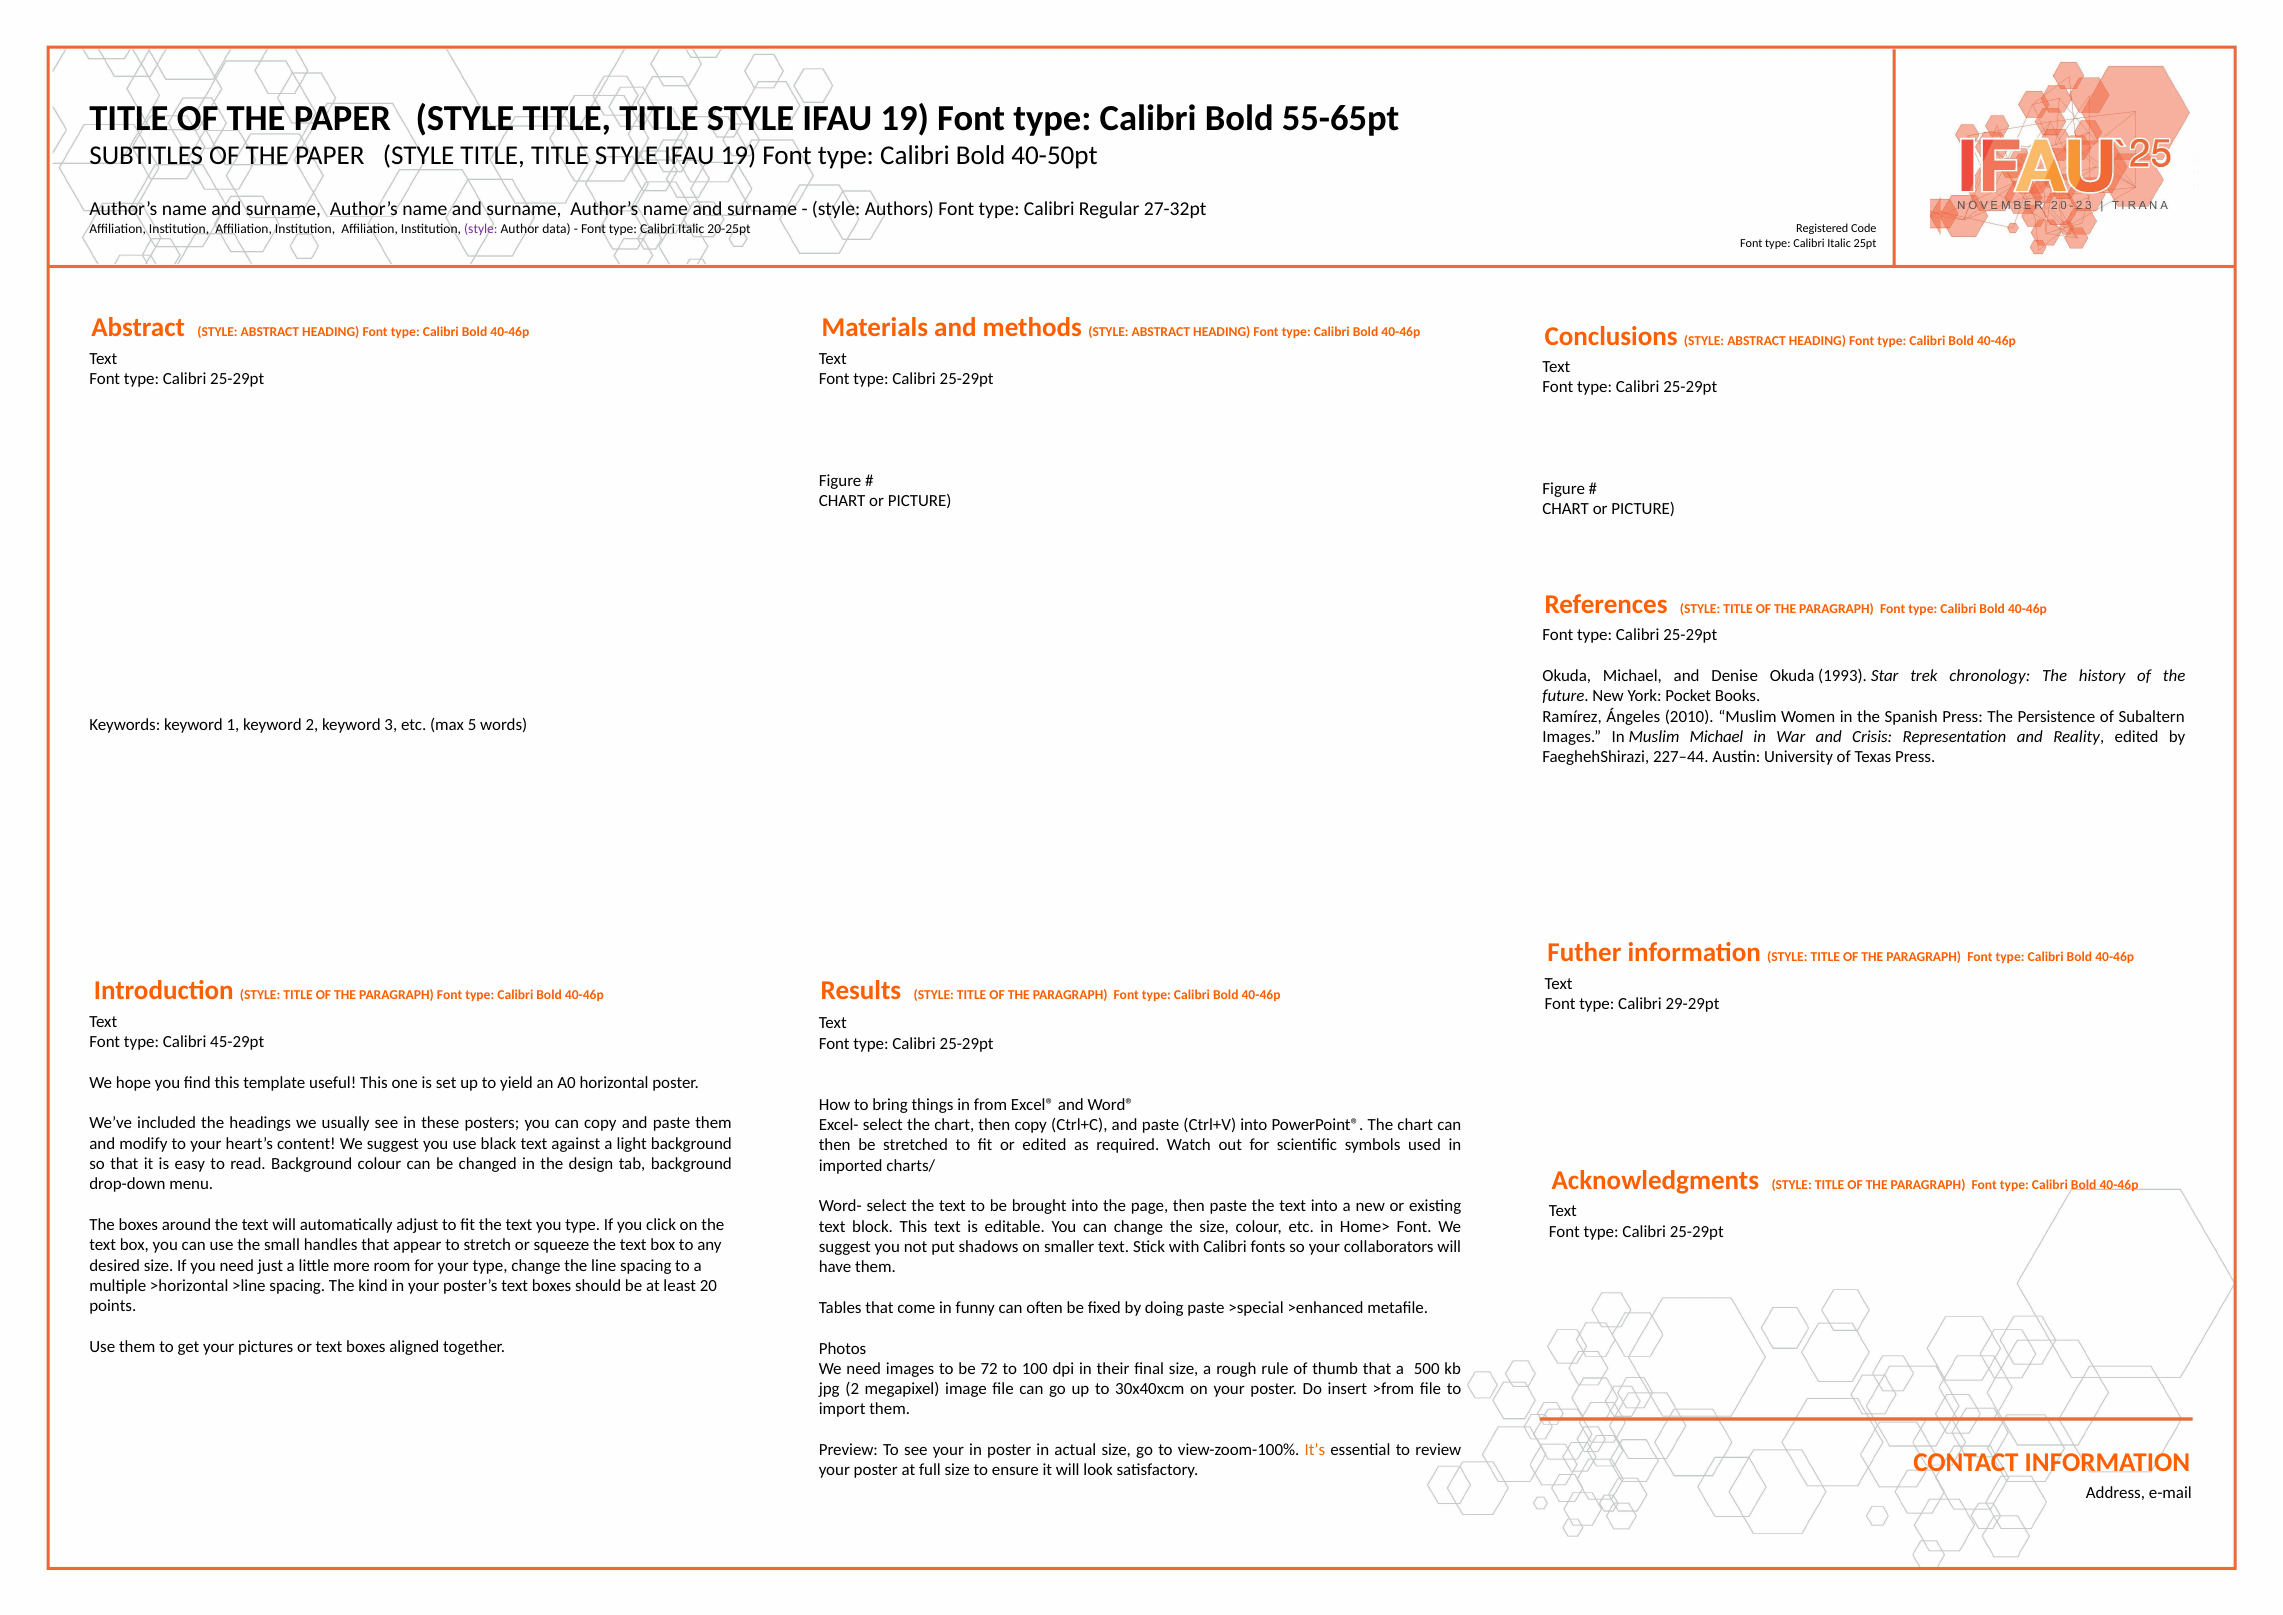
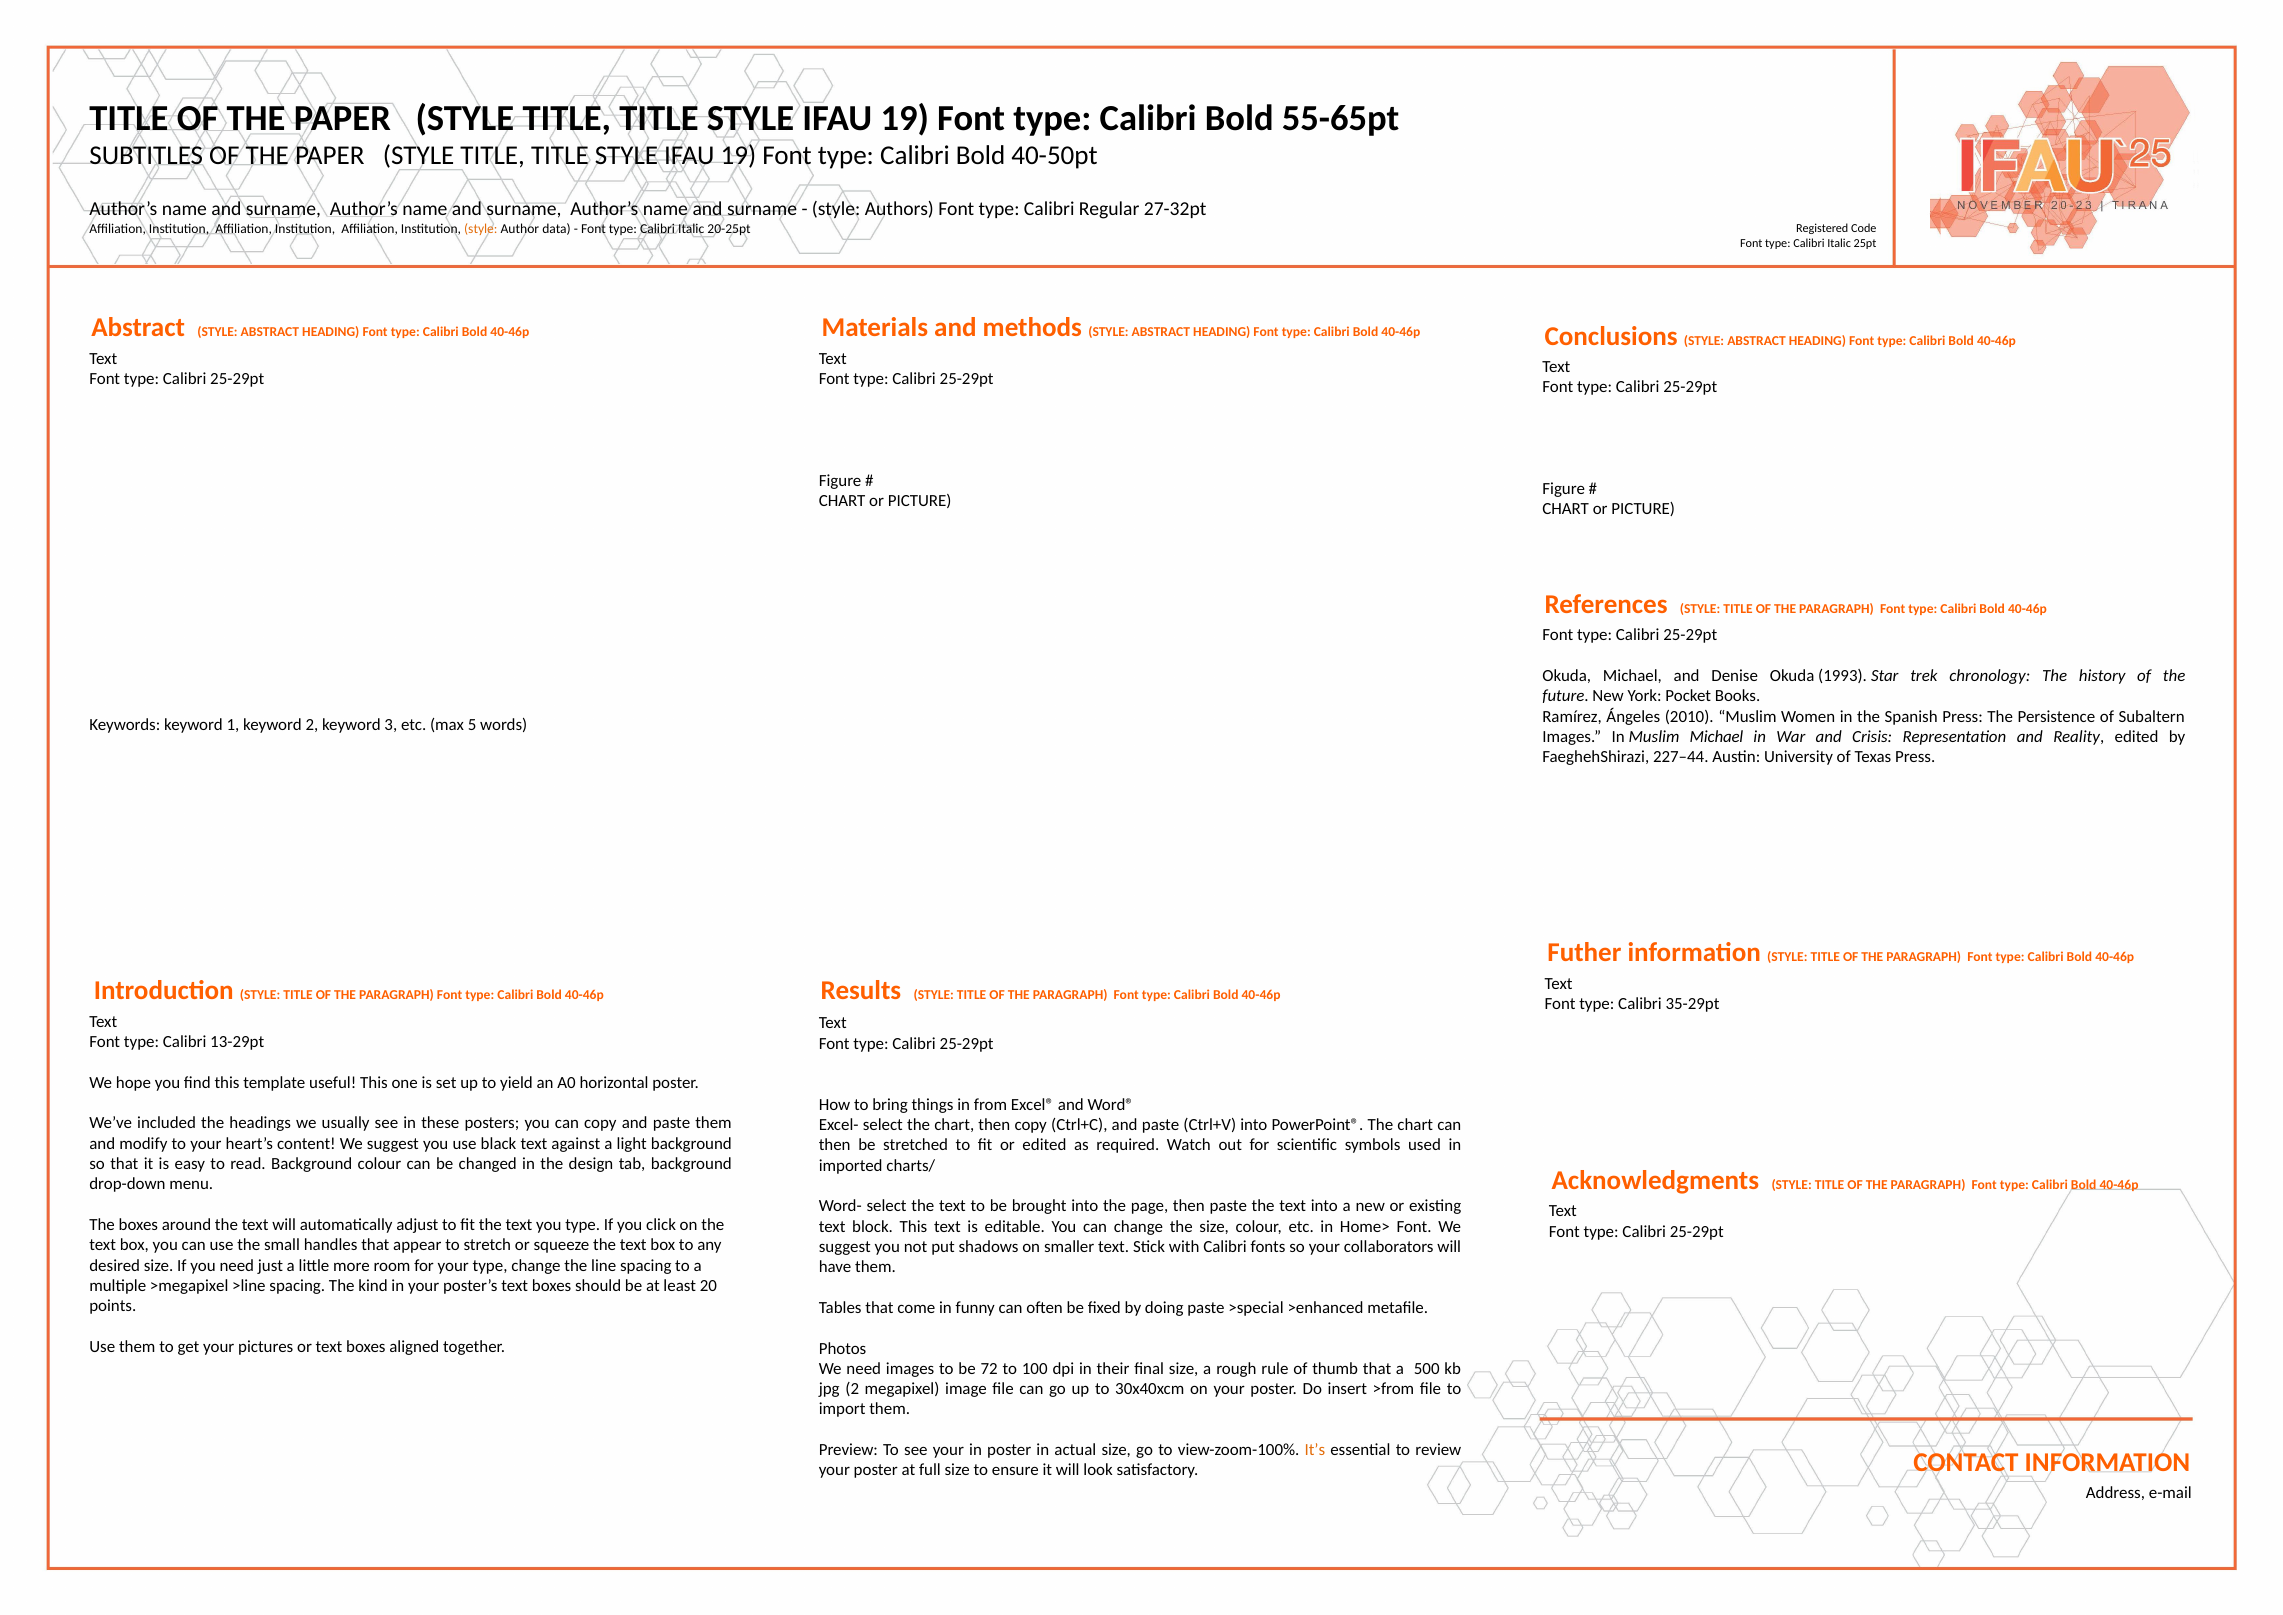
style at (481, 229) colour: purple -> orange
29-29pt: 29-29pt -> 35-29pt
45-29pt: 45-29pt -> 13-29pt
>horizontal: >horizontal -> >megapixel
